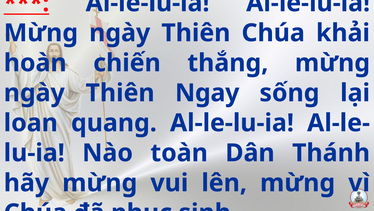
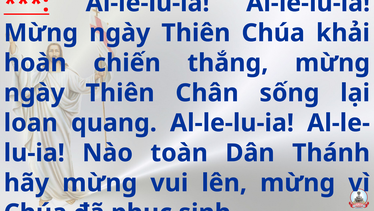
Ngay: Ngay -> Chân
